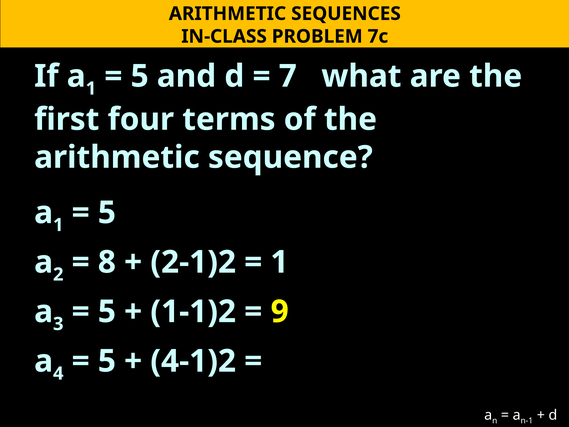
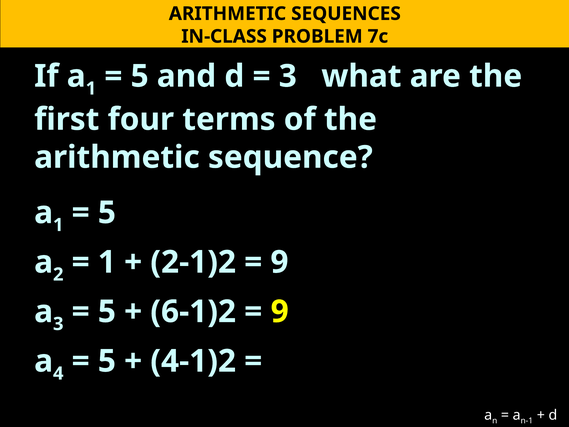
7 at (288, 76): 7 -> 3
8 at (107, 262): 8 -> 1
1 at (279, 262): 1 -> 9
1-1)2: 1-1)2 -> 6-1)2
